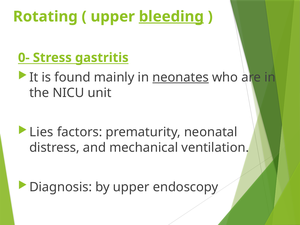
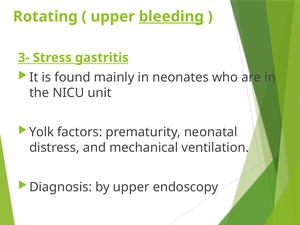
0-: 0- -> 3-
neonates underline: present -> none
Lies: Lies -> Yolk
